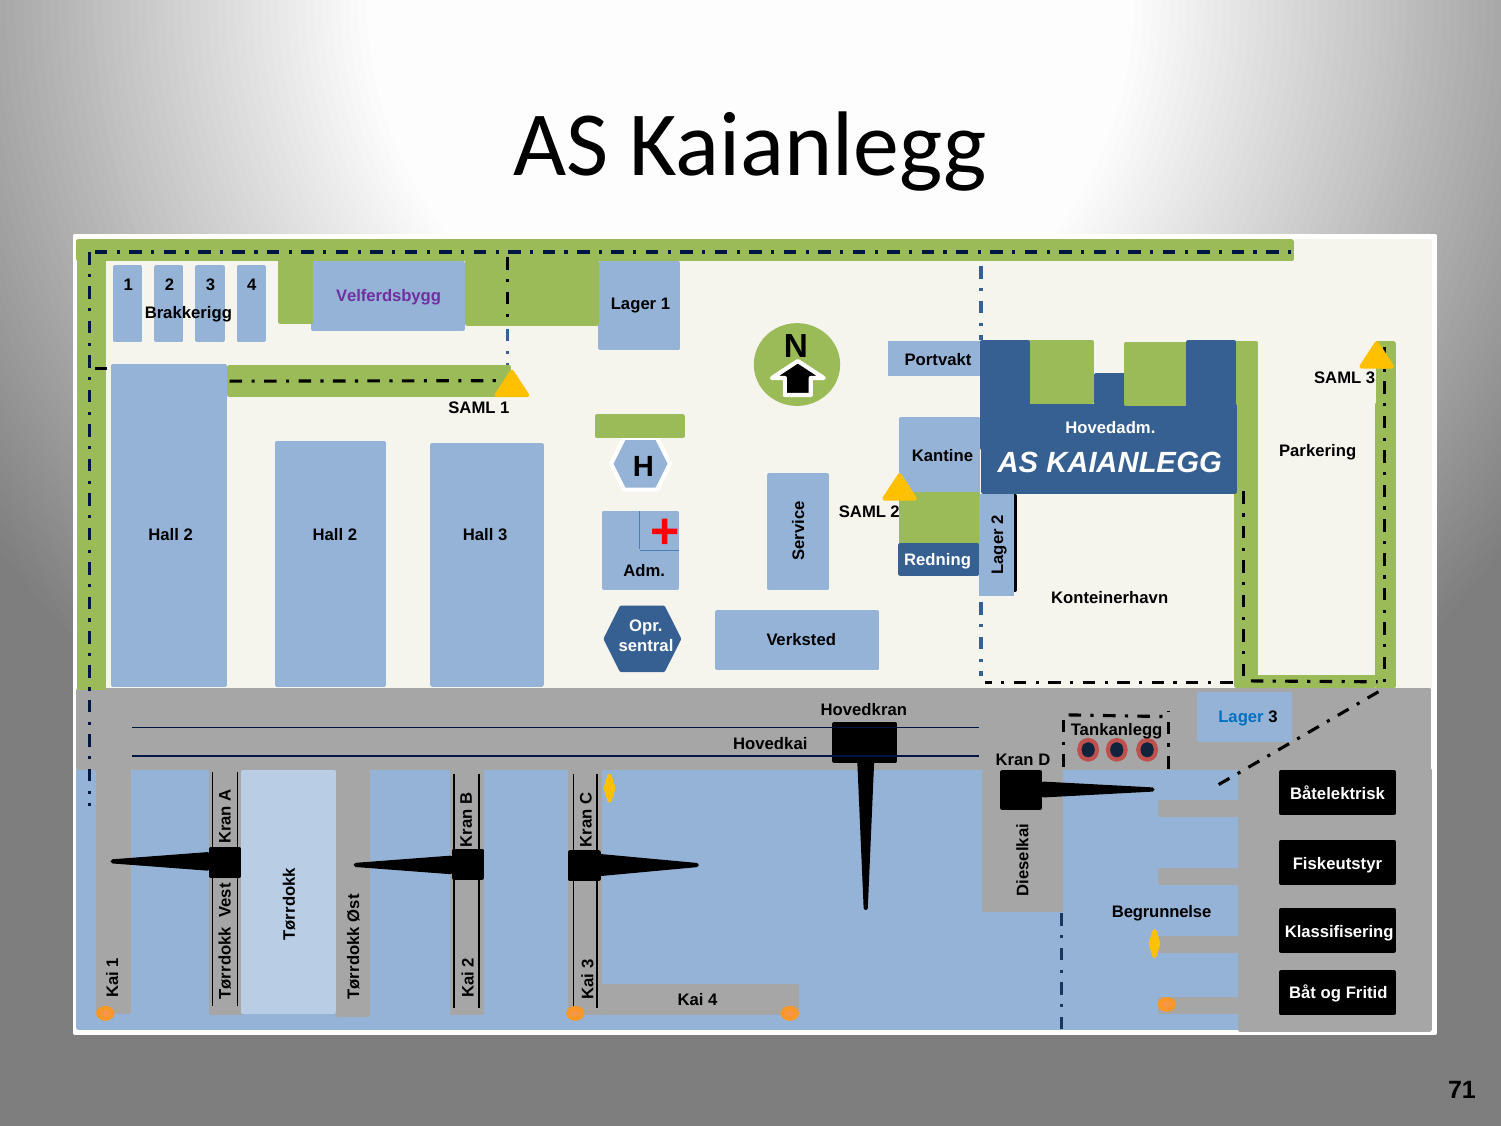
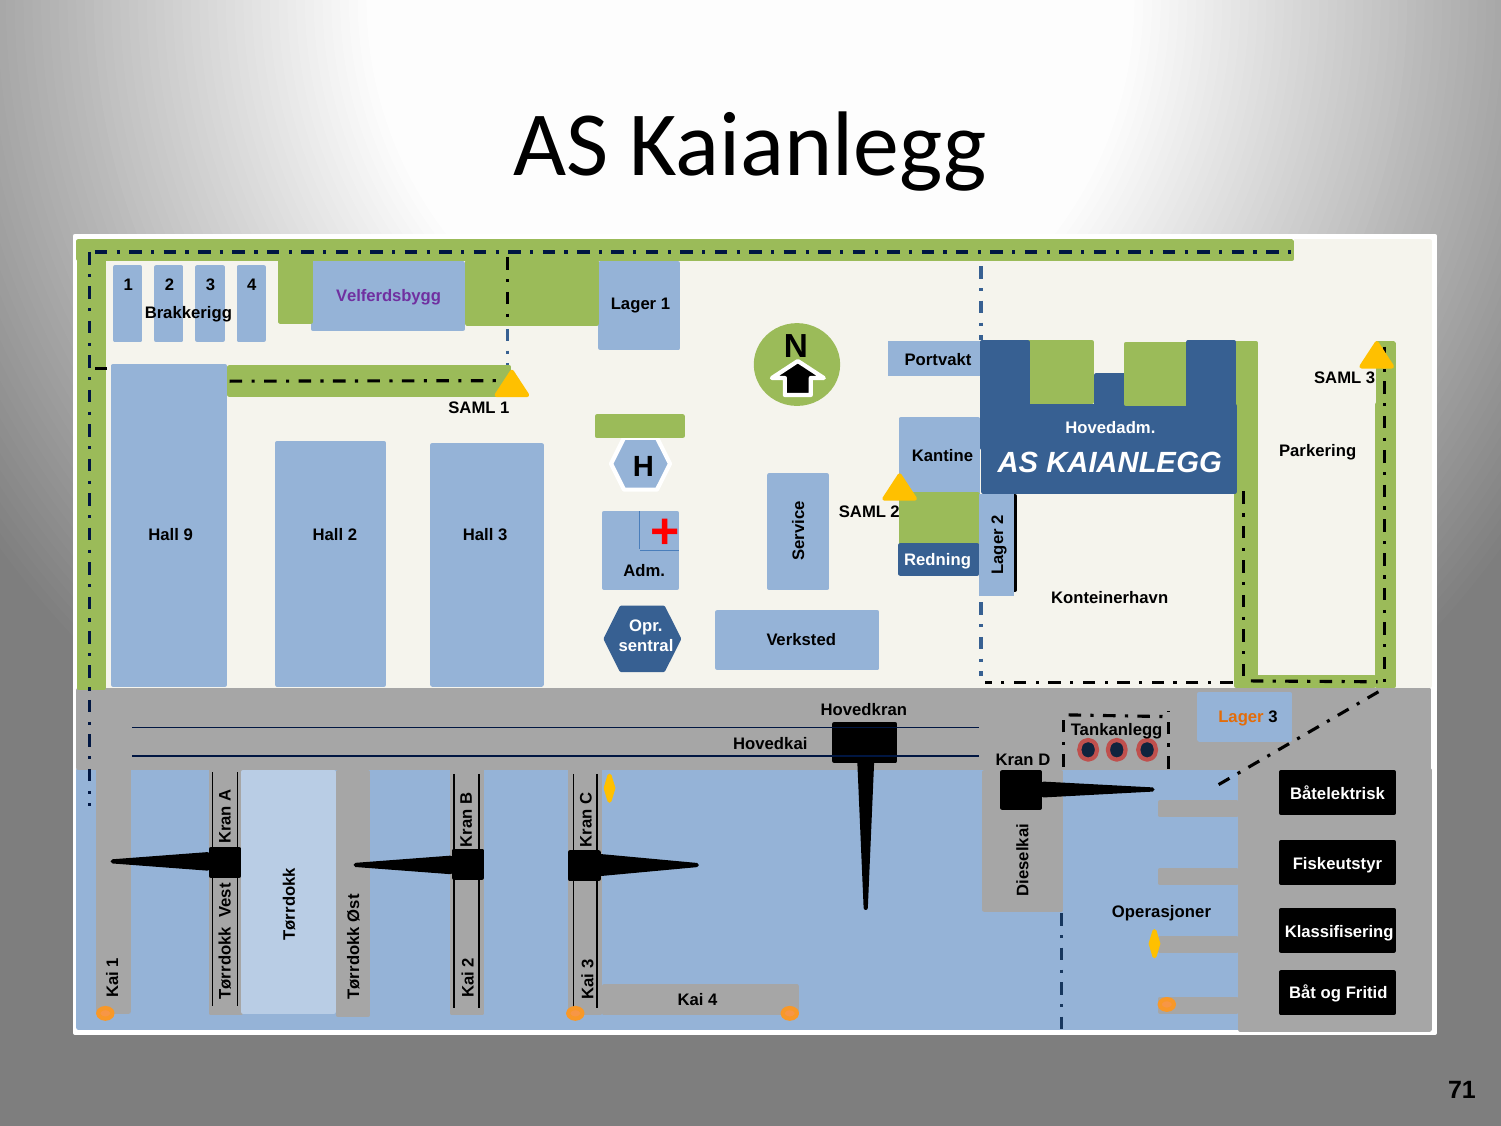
2 at (188, 535): 2 -> 9
Lager at (1241, 717) colour: blue -> orange
Begrunnelse: Begrunnelse -> Operasjoner
